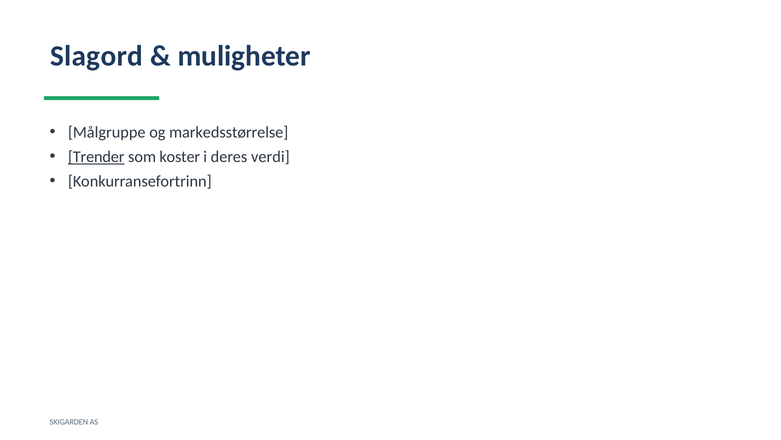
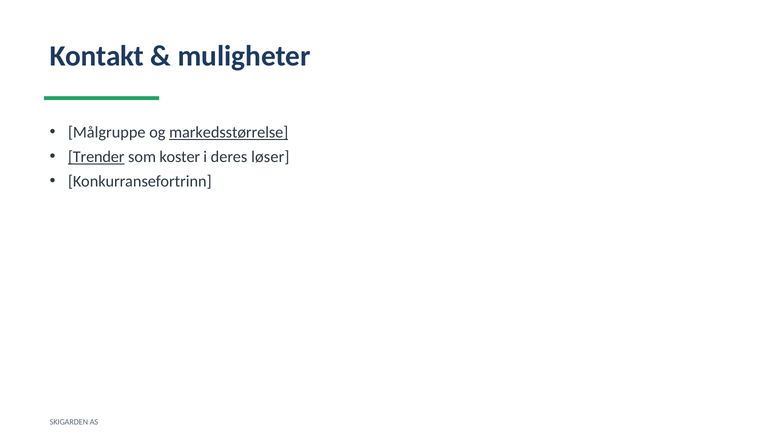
Slagord: Slagord -> Kontakt
markedsstørrelse underline: none -> present
verdi: verdi -> løser
